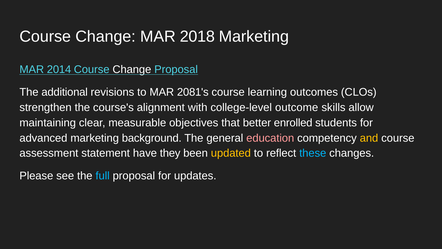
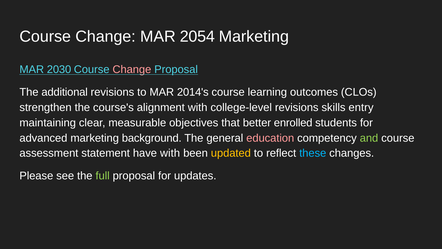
2018: 2018 -> 2054
2014: 2014 -> 2030
Change at (132, 70) colour: white -> pink
2081's: 2081's -> 2014's
college-level outcome: outcome -> revisions
allow: allow -> entry
and colour: yellow -> light green
have they: they -> with
full colour: light blue -> light green
